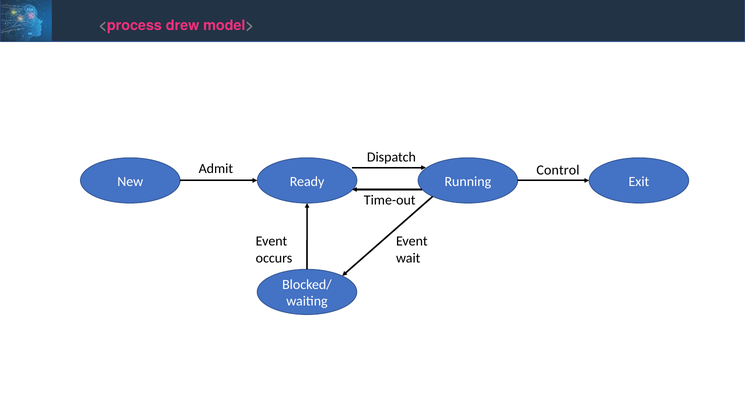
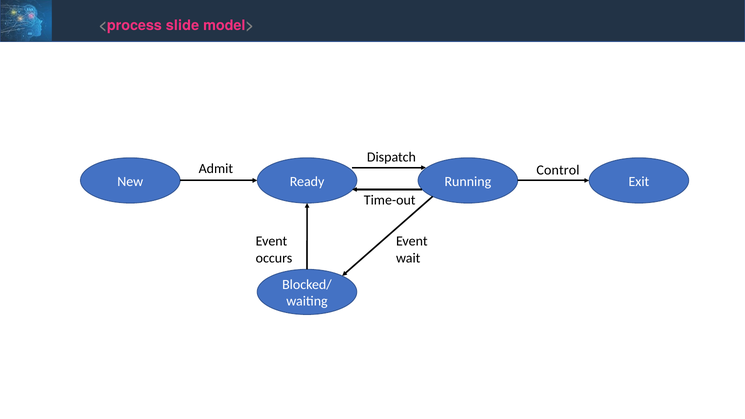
drew: drew -> slide
